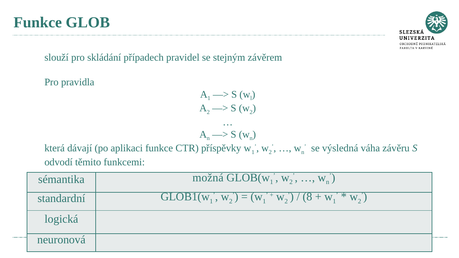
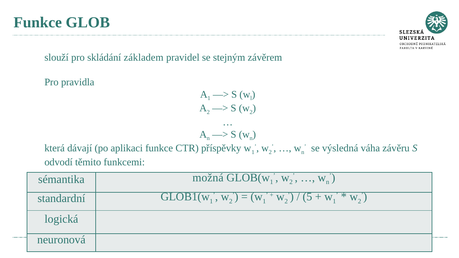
případech: případech -> základem
8: 8 -> 5
